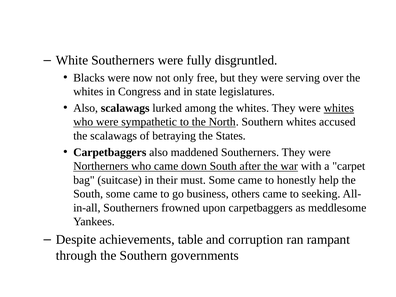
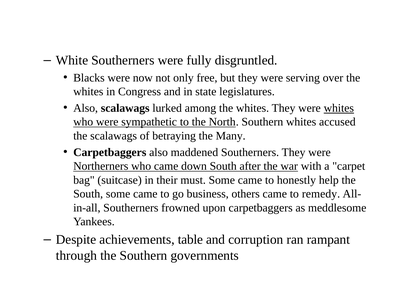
States: States -> Many
seeking: seeking -> remedy
